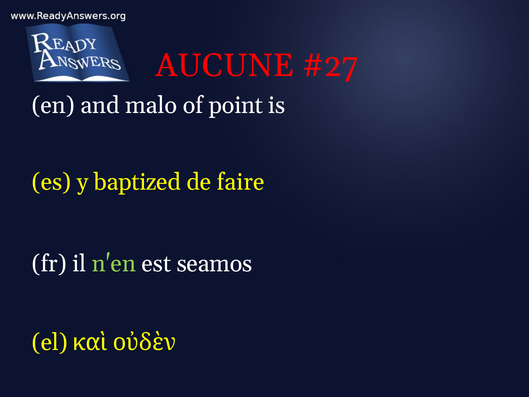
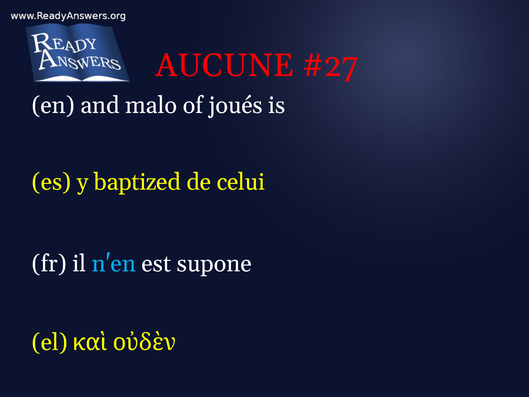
point: point -> joués
faire: faire -> celui
n'en colour: light green -> light blue
seamos: seamos -> supone
